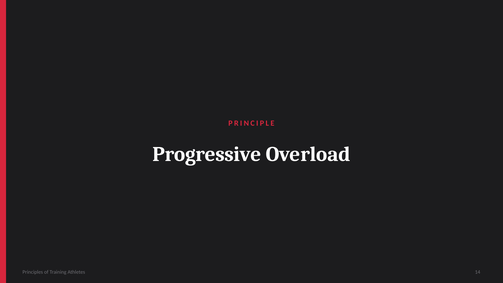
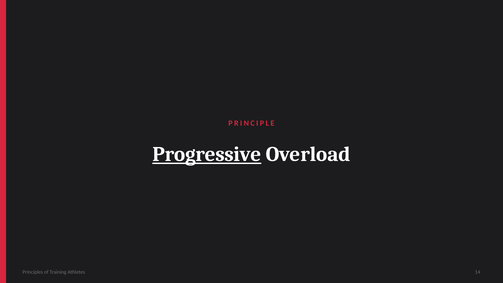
Progressive underline: none -> present
